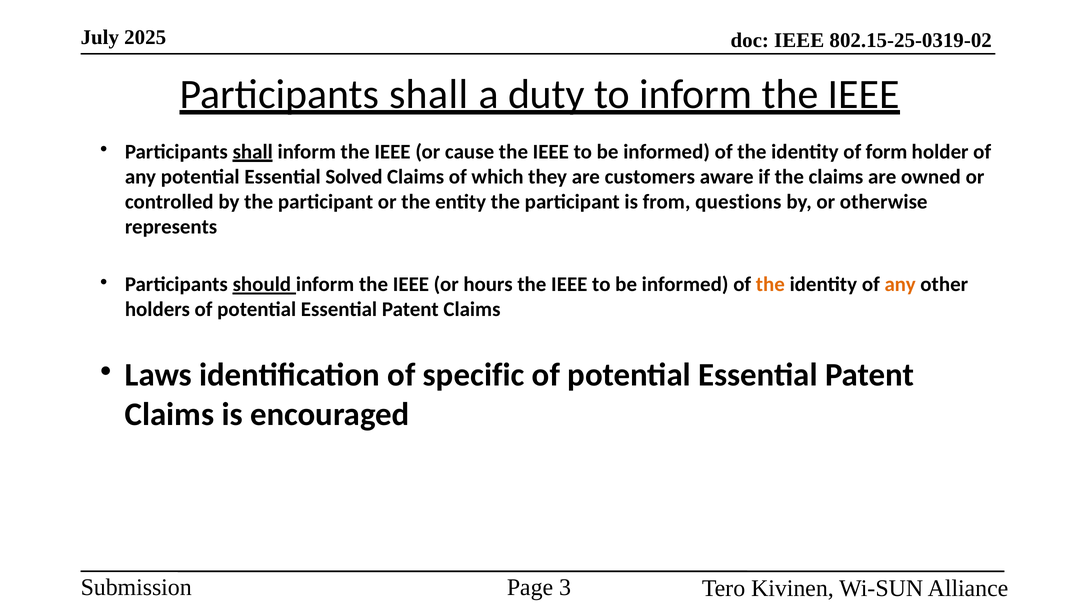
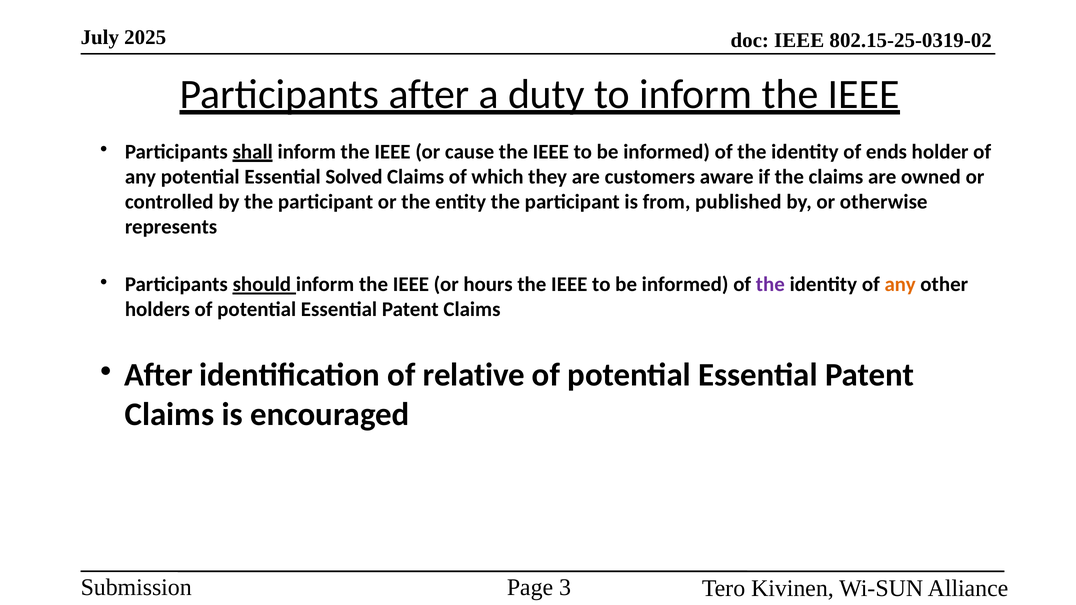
shall at (429, 94): shall -> after
form: form -> ends
questions: questions -> published
the at (770, 284) colour: orange -> purple
Laws at (158, 375): Laws -> After
specific: specific -> relative
